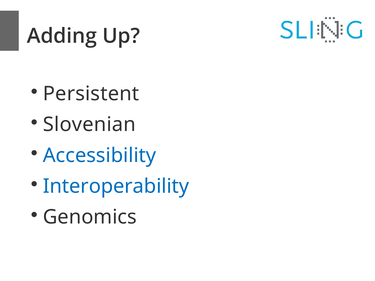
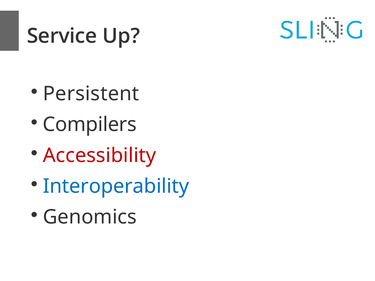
Adding: Adding -> Service
Slovenian: Slovenian -> Compilers
Accessibility colour: blue -> red
